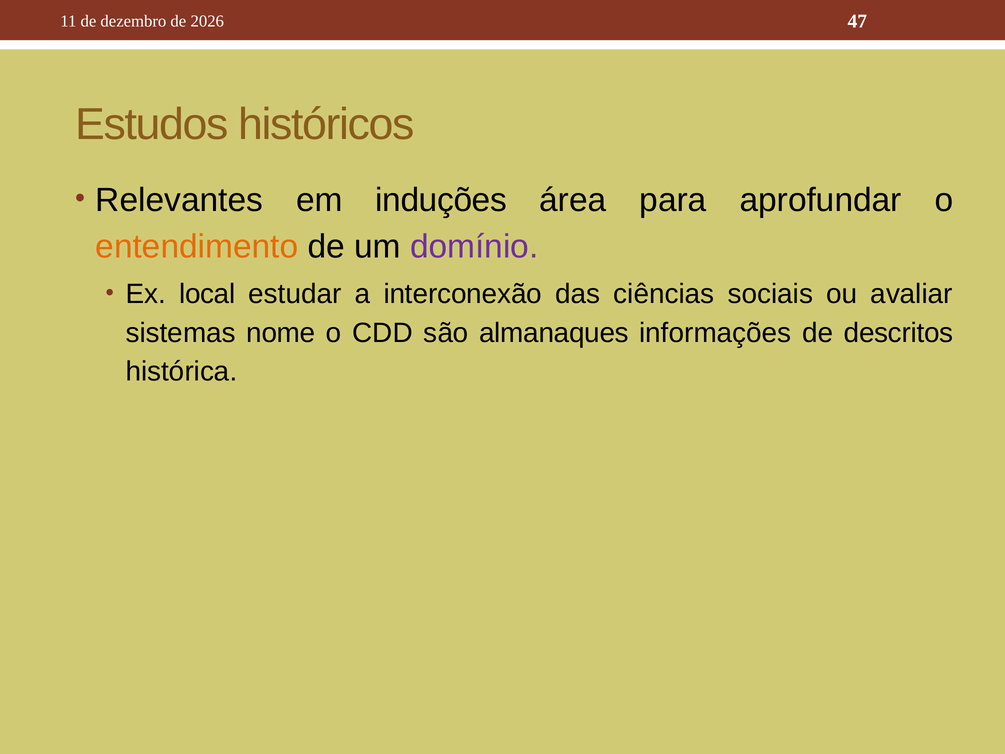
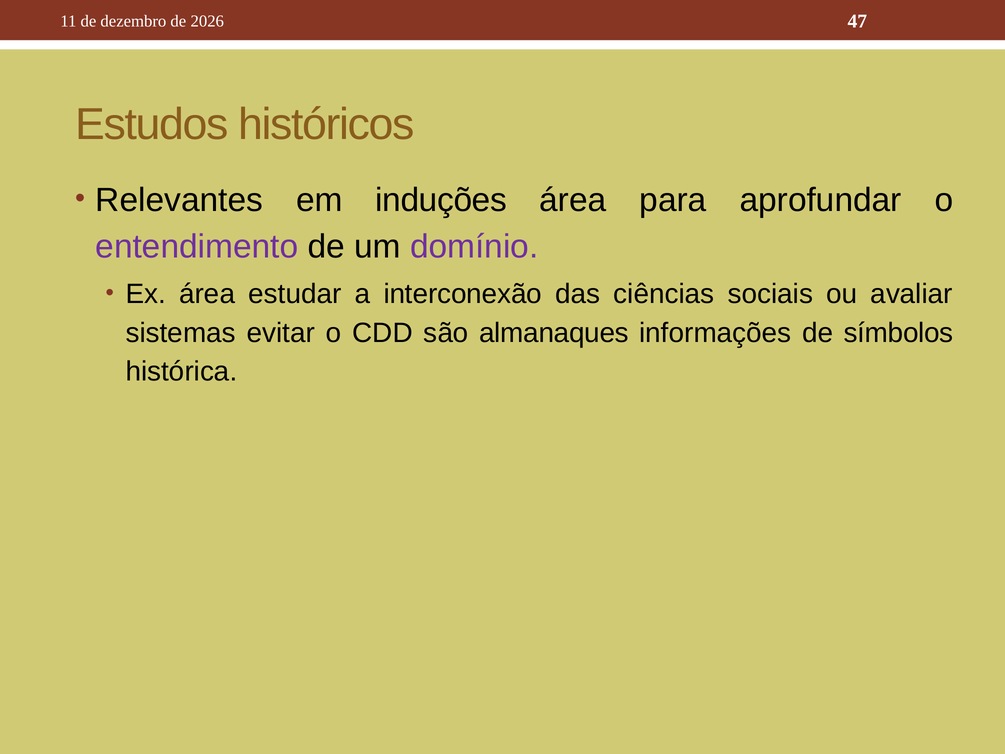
entendimento colour: orange -> purple
Ex local: local -> área
nome: nome -> evitar
descritos: descritos -> símbolos
